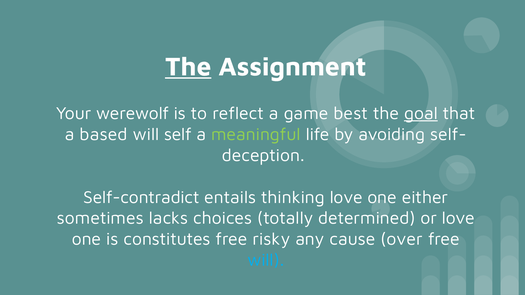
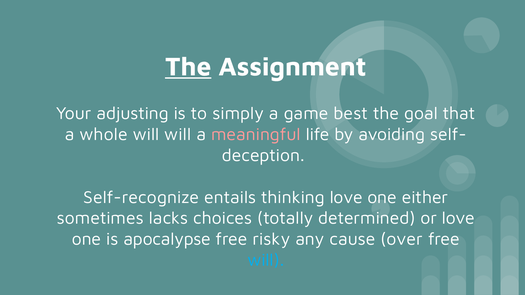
werewolf: werewolf -> adjusting
reflect: reflect -> simply
goal underline: present -> none
based: based -> whole
will self: self -> will
meaningful colour: light green -> pink
Self-contradict: Self-contradict -> Self-recognize
constitutes: constitutes -> apocalypse
